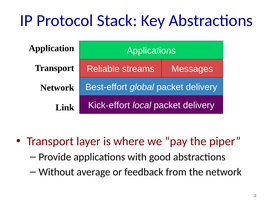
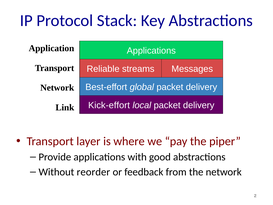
average: average -> reorder
